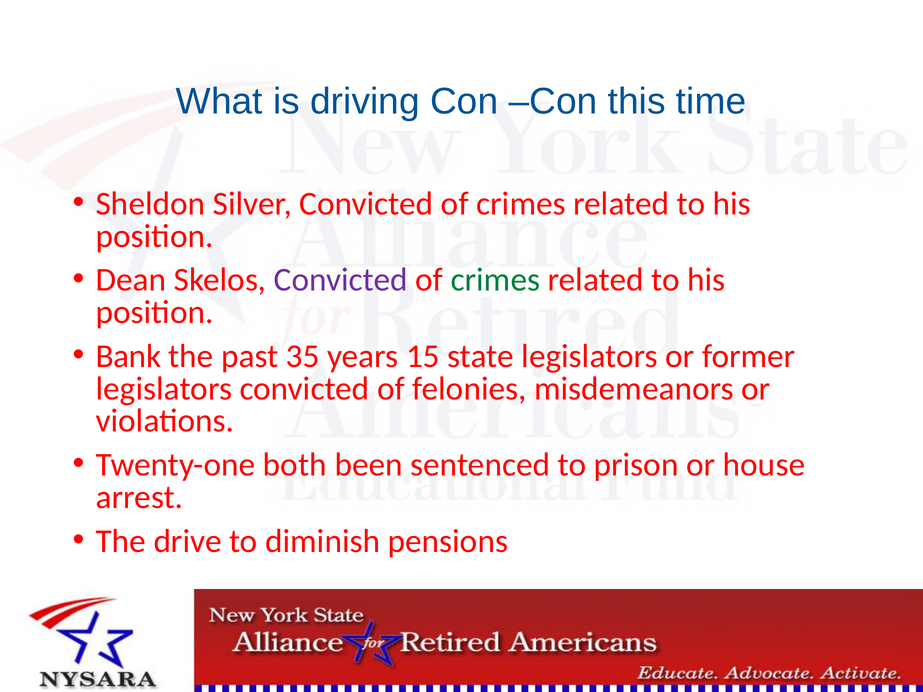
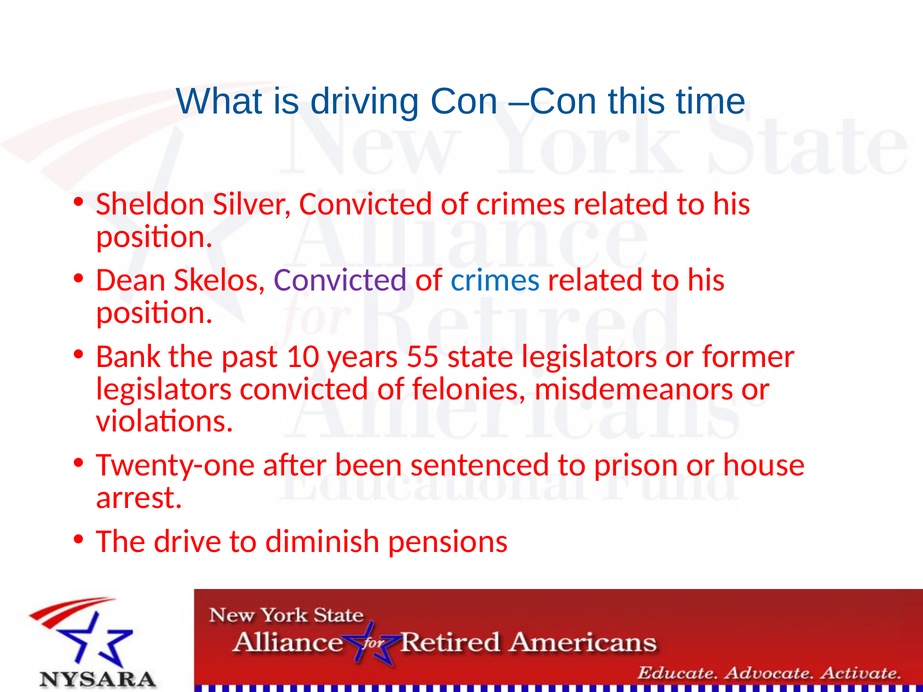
crimes at (495, 280) colour: green -> blue
35: 35 -> 10
15: 15 -> 55
both: both -> after
